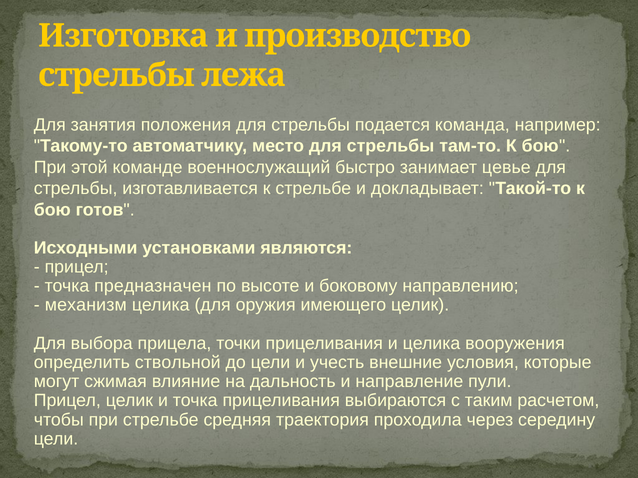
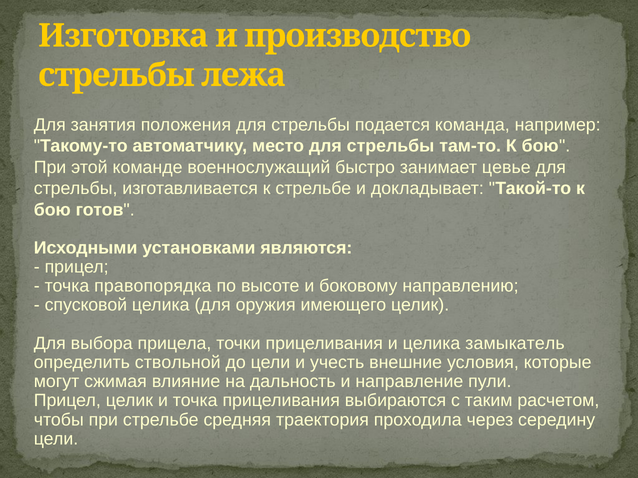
предназначен: предназначен -> правопорядка
механизм: механизм -> спусковой
вооружения: вооружения -> замыкатель
